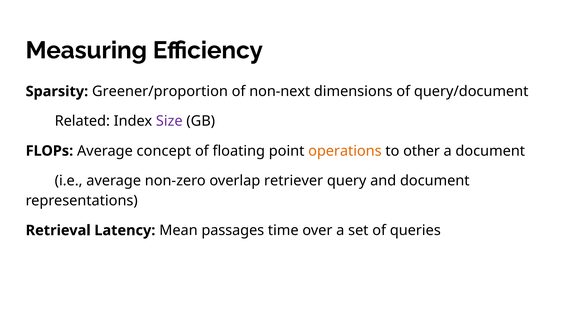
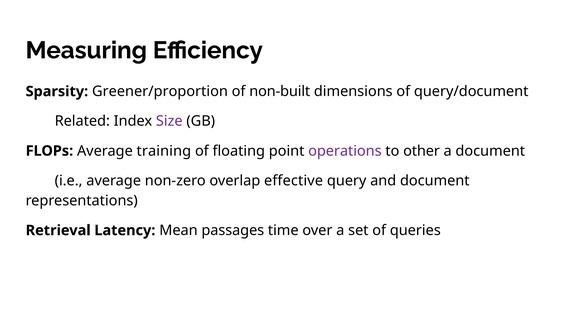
non-next: non-next -> non-built
concept: concept -> training
operations colour: orange -> purple
retriever: retriever -> effective
